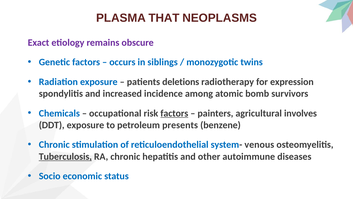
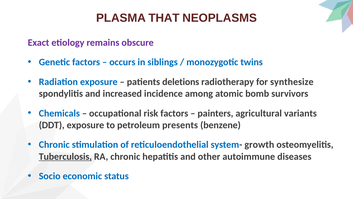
expression: expression -> synthesize
factors at (174, 113) underline: present -> none
involves: involves -> variants
venous: venous -> growth
